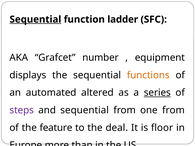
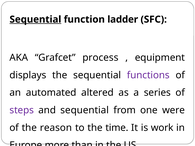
number: number -> process
functions colour: orange -> purple
series underline: present -> none
one from: from -> were
feature: feature -> reason
deal: deal -> time
floor: floor -> work
